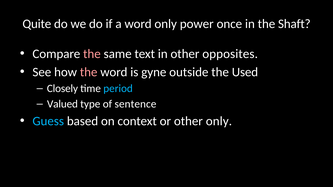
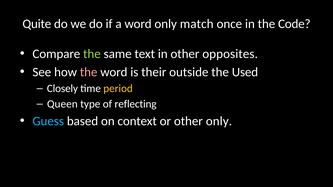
power: power -> match
Shaft: Shaft -> Code
the at (92, 54) colour: pink -> light green
gyne: gyne -> their
period colour: light blue -> yellow
Valued: Valued -> Queen
sentence: sentence -> reflecting
